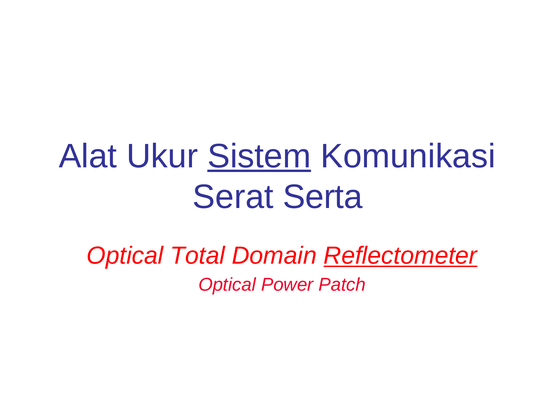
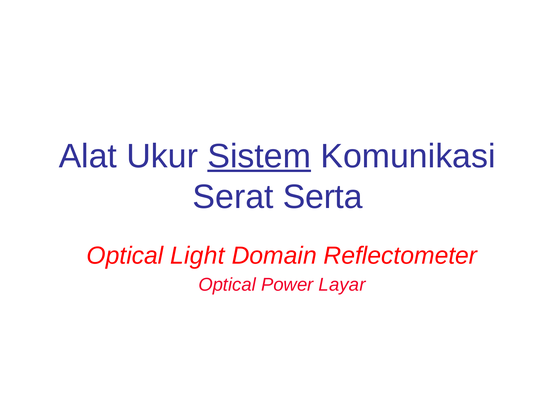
Total: Total -> Light
Reflectometer underline: present -> none
Patch: Patch -> Layar
